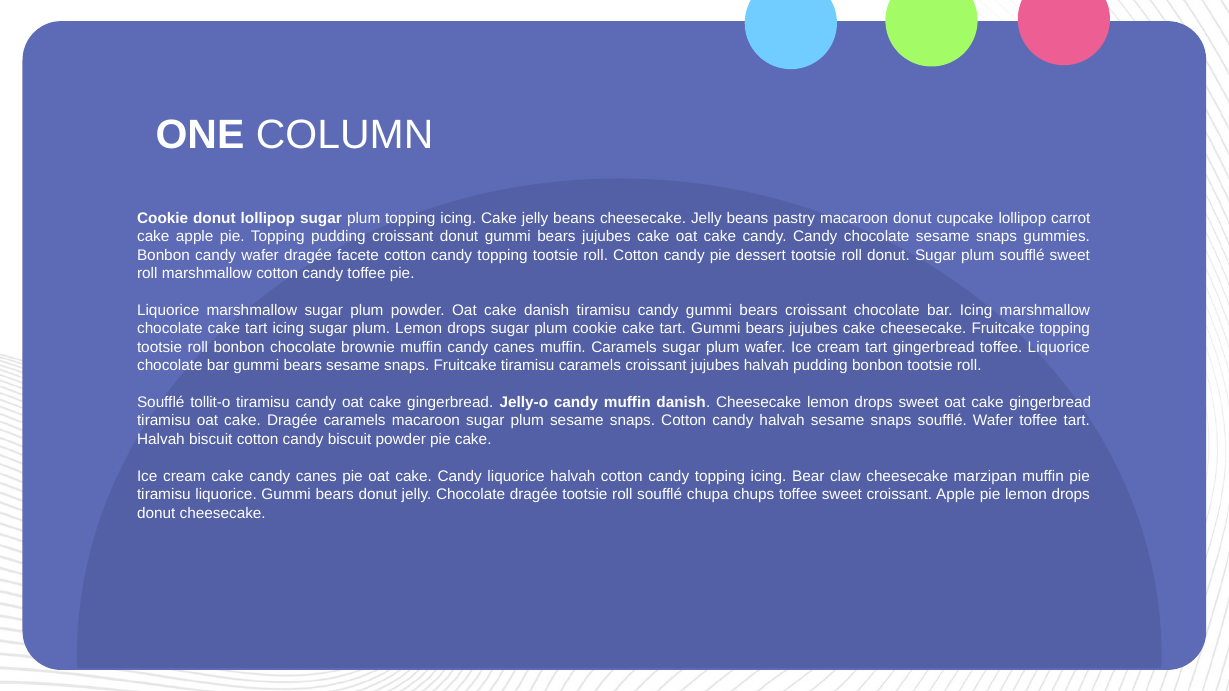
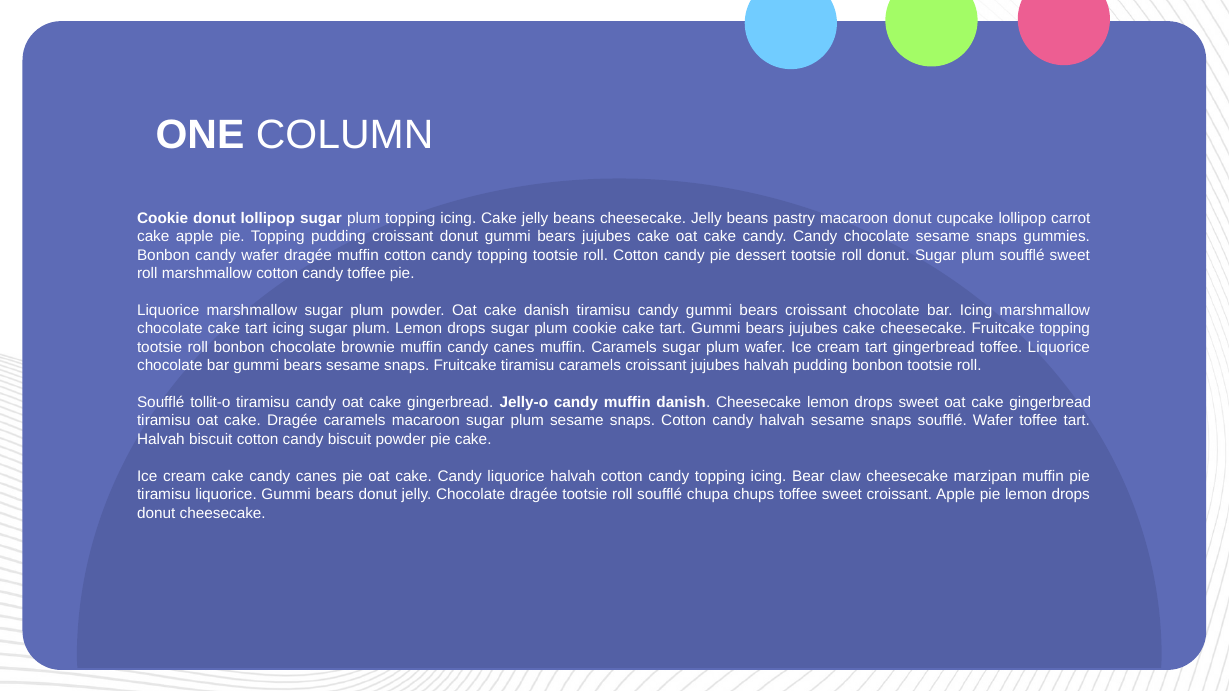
dragée facete: facete -> muffin
